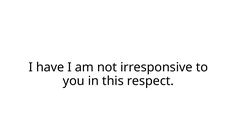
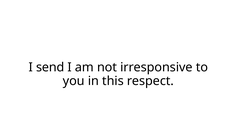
have: have -> send
